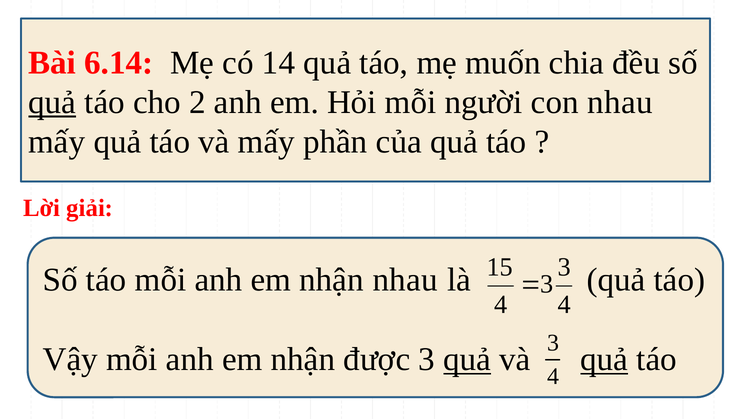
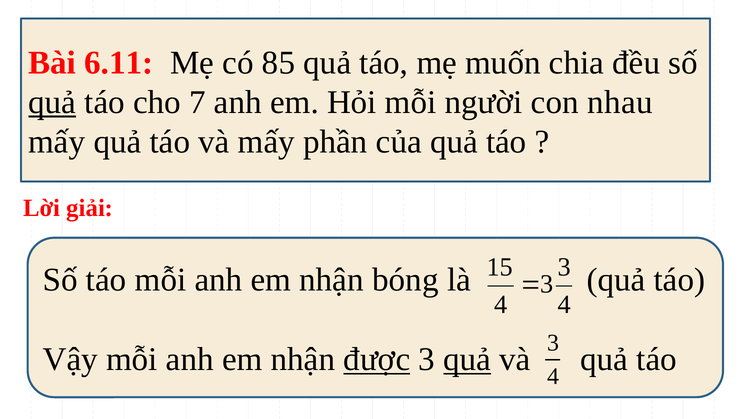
6.14: 6.14 -> 6.11
14: 14 -> 85
2: 2 -> 7
nhận nhau: nhau -> bóng
được underline: none -> present
quả at (604, 360) underline: present -> none
